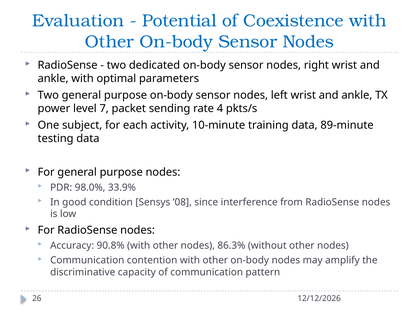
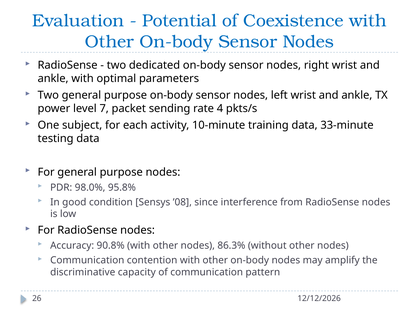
89-minute: 89-minute -> 33-minute
33.9%: 33.9% -> 95.8%
